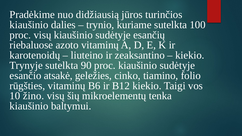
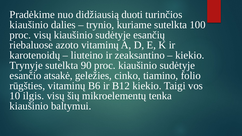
jūros: jūros -> duoti
žino: žino -> ilgis
